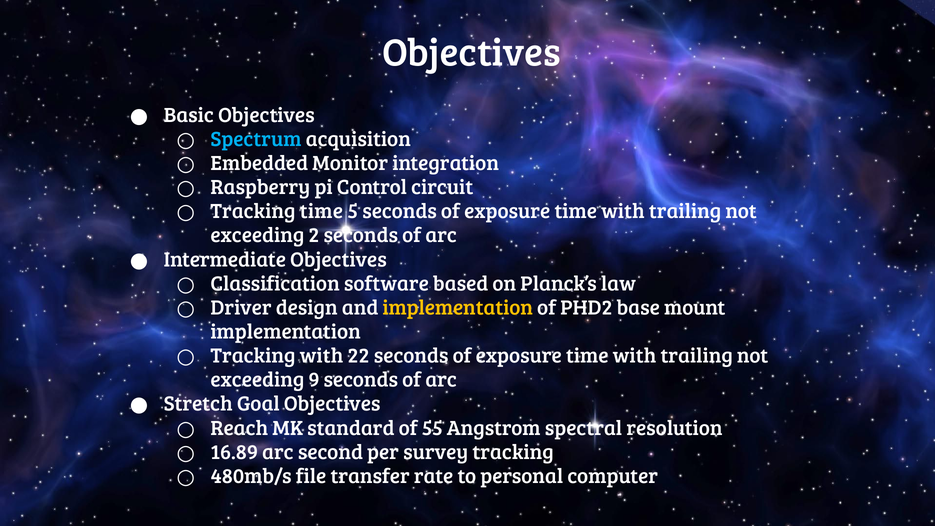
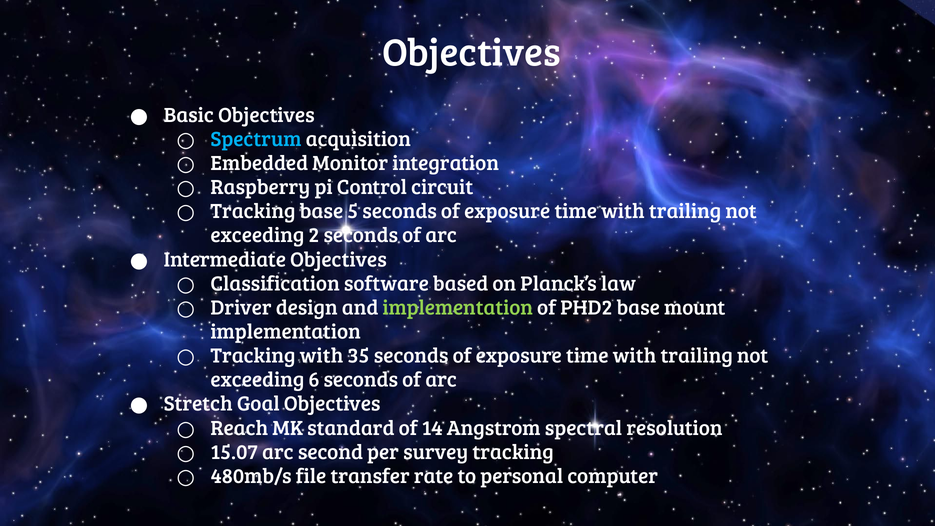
Tracking time: time -> base
implementation at (458, 308) colour: yellow -> light green
22: 22 -> 35
9: 9 -> 6
55: 55 -> 14
16.89: 16.89 -> 15.07
